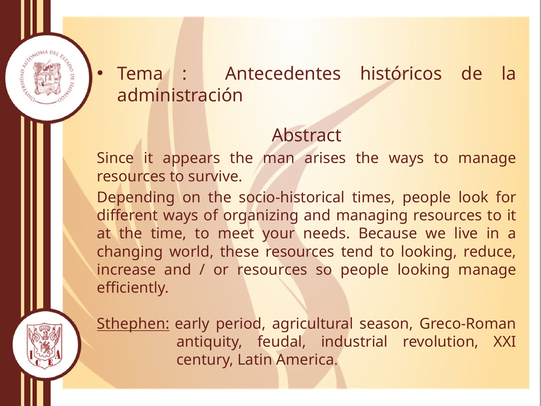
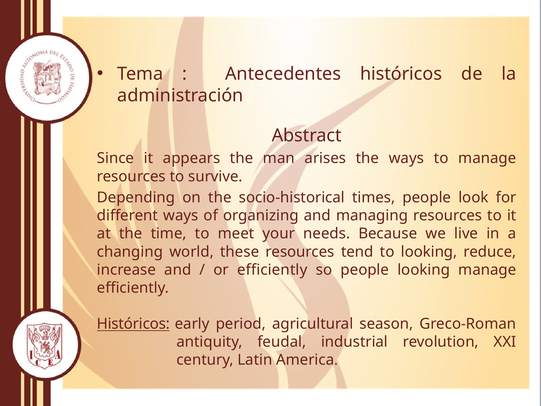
or resources: resources -> efficiently
Sthephen at (133, 324): Sthephen -> Históricos
